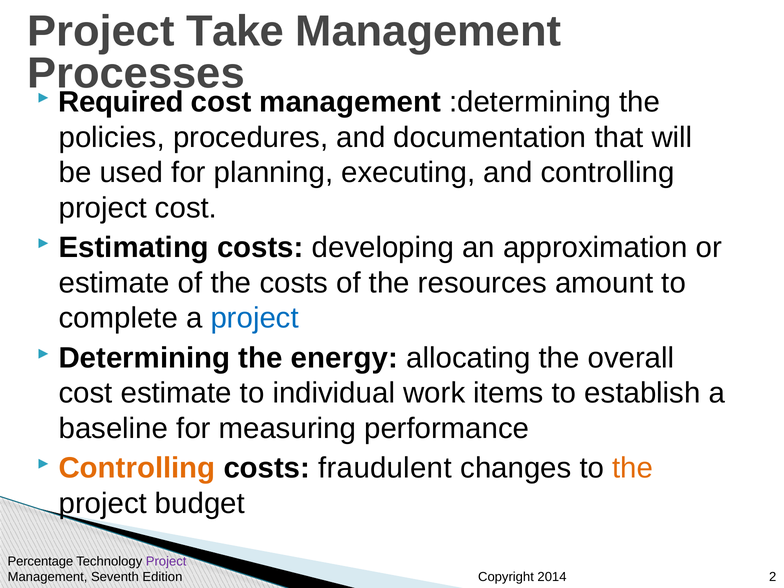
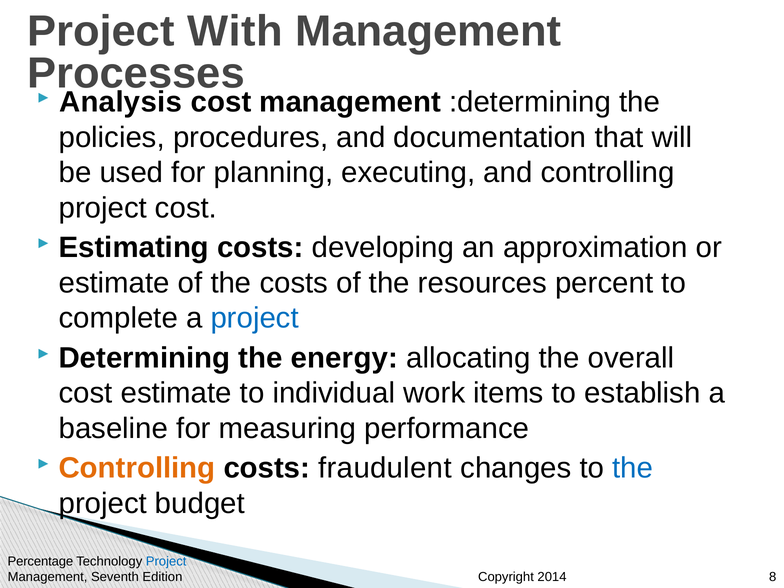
Take: Take -> With
Required: Required -> Analysis
amount: amount -> percent
the at (633, 468) colour: orange -> blue
Project at (166, 561) colour: purple -> blue
2: 2 -> 8
